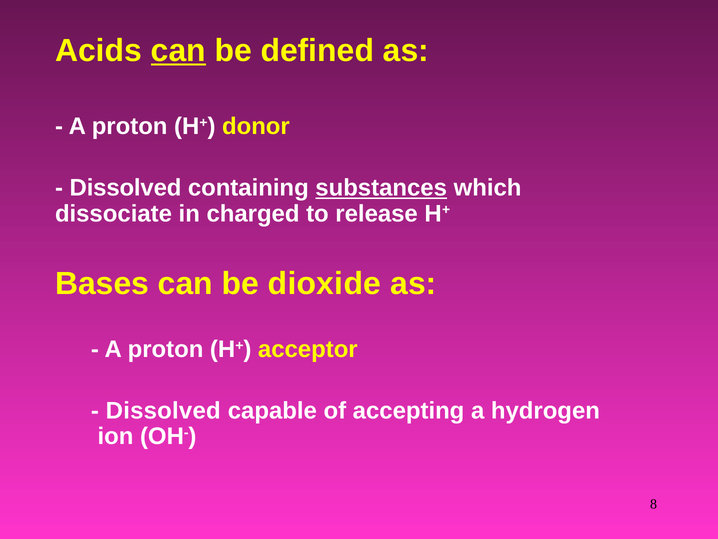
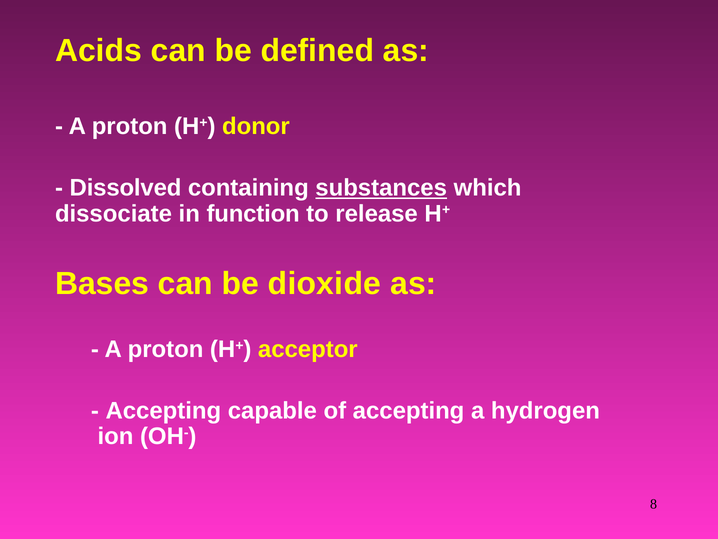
can at (178, 51) underline: present -> none
charged: charged -> function
Dissolved at (163, 410): Dissolved -> Accepting
